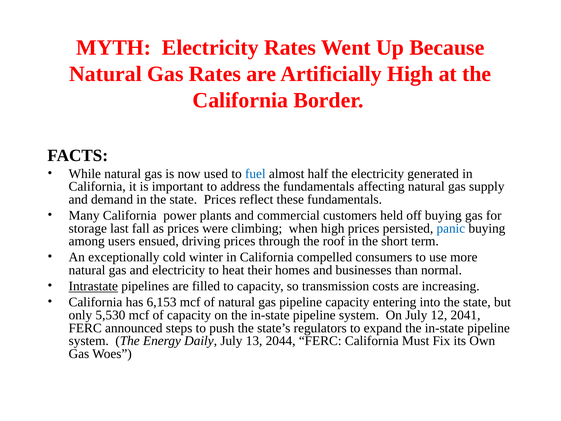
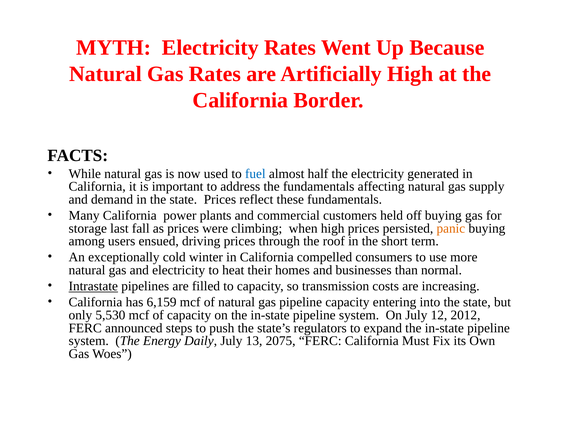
panic colour: blue -> orange
6,153: 6,153 -> 6,159
2041: 2041 -> 2012
2044: 2044 -> 2075
